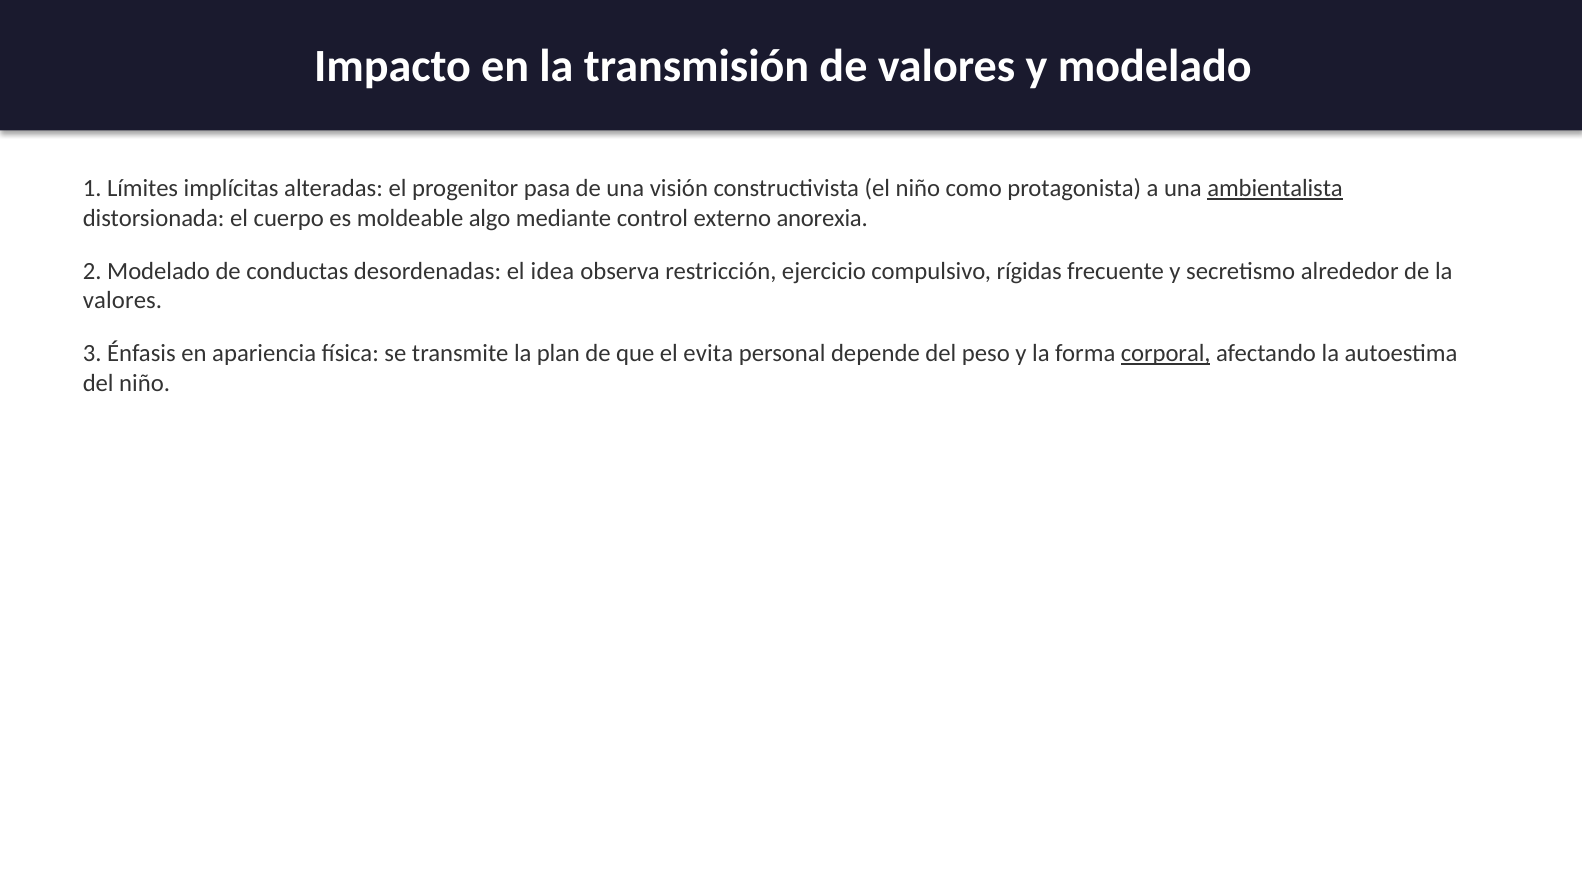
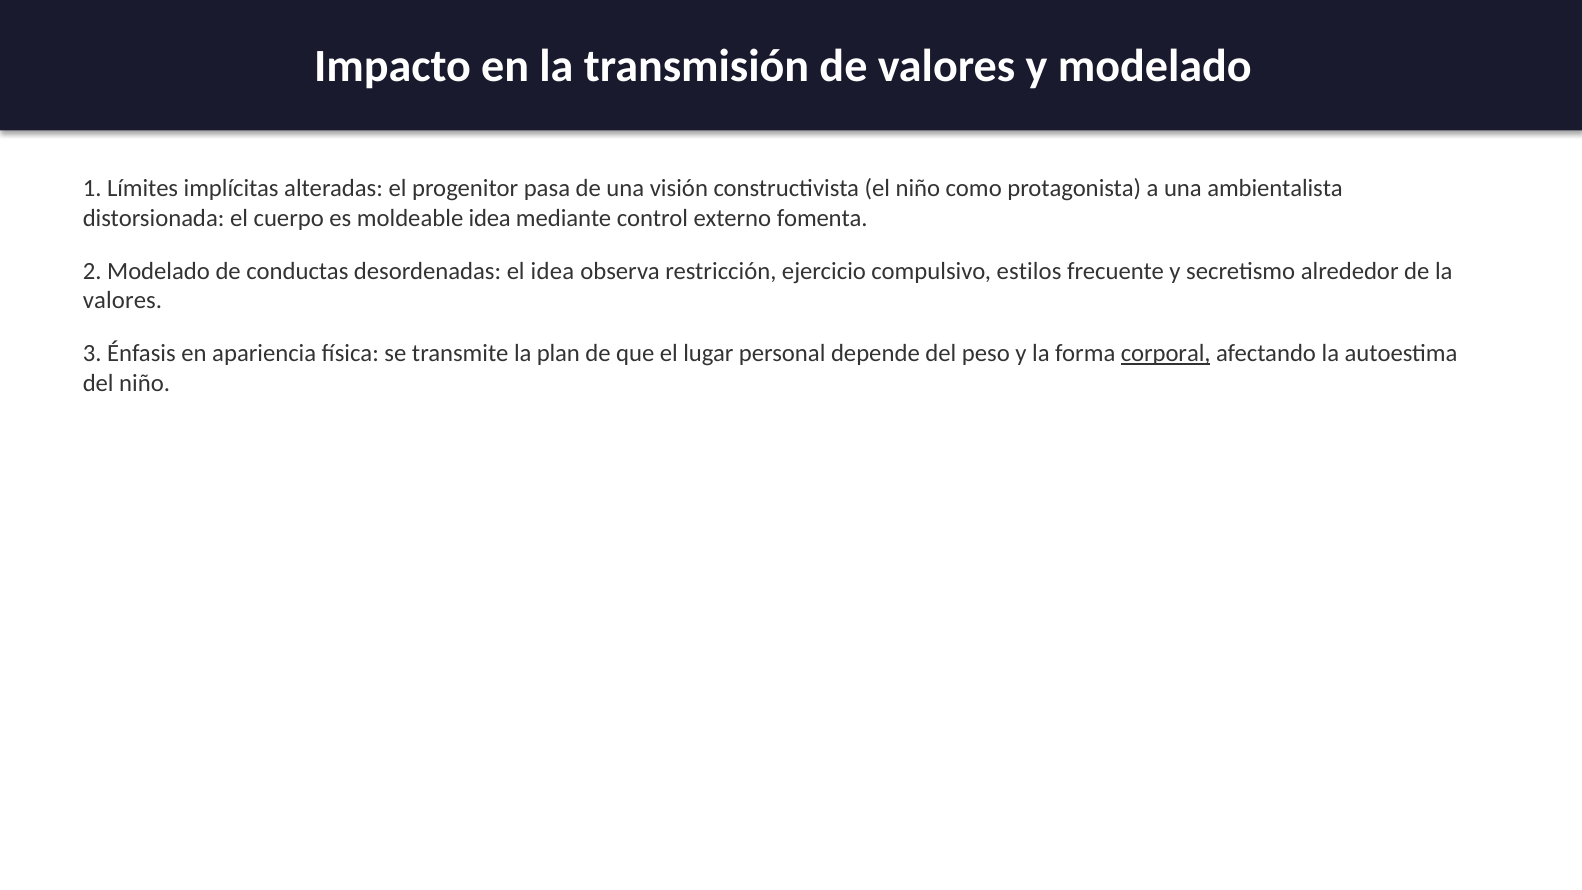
ambientalista underline: present -> none
moldeable algo: algo -> idea
anorexia: anorexia -> fomenta
rígidas: rígidas -> estilos
evita: evita -> lugar
